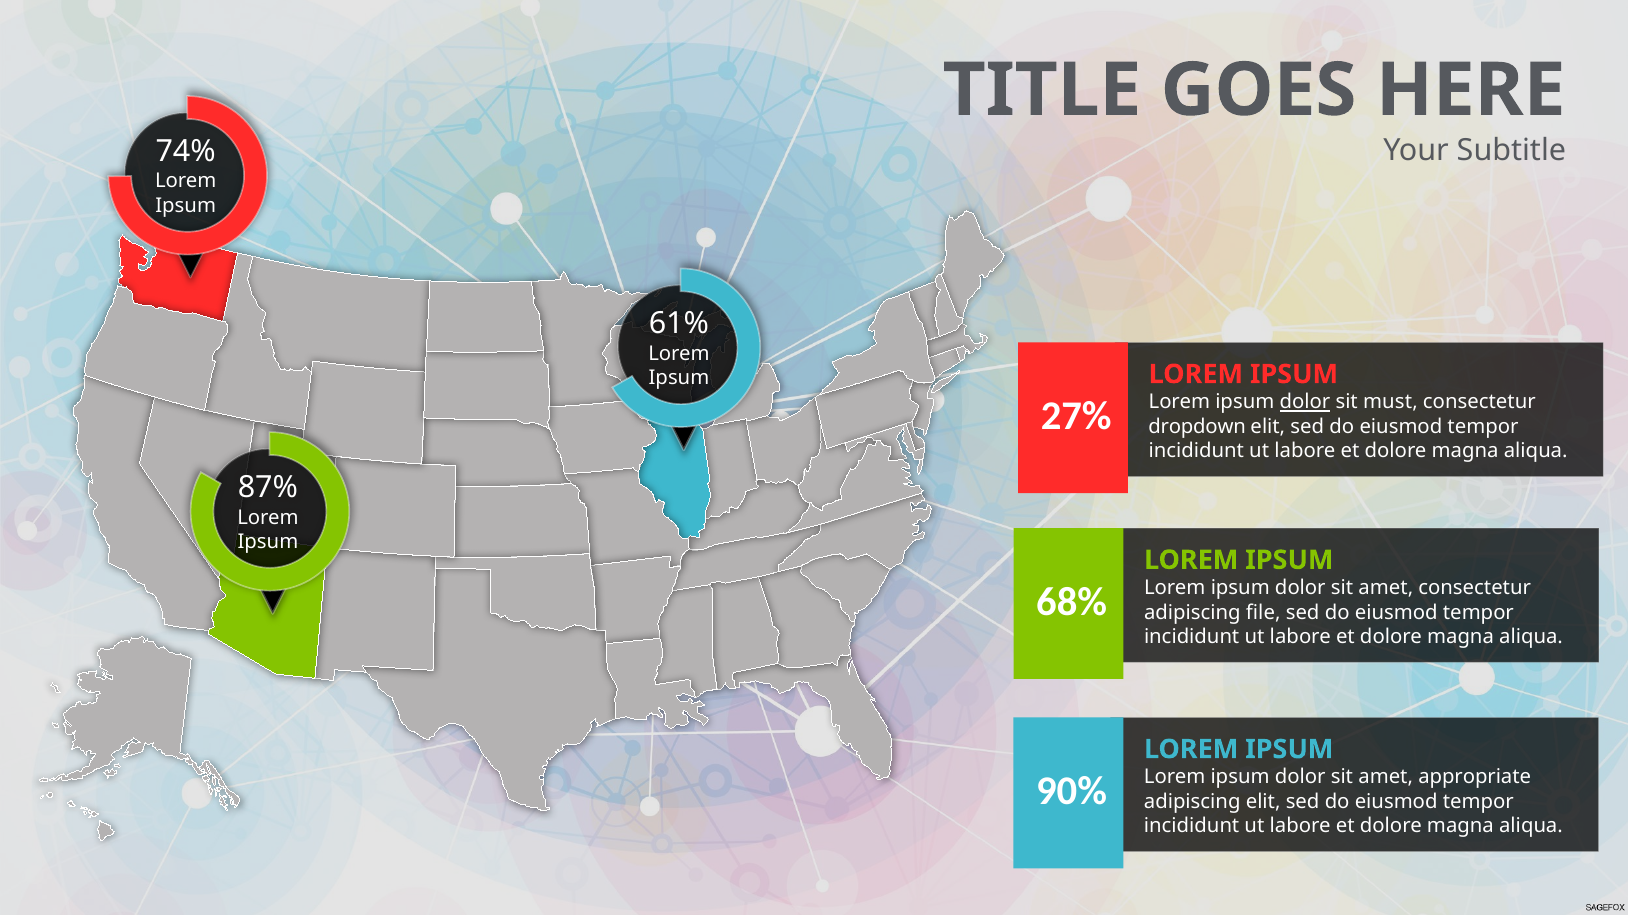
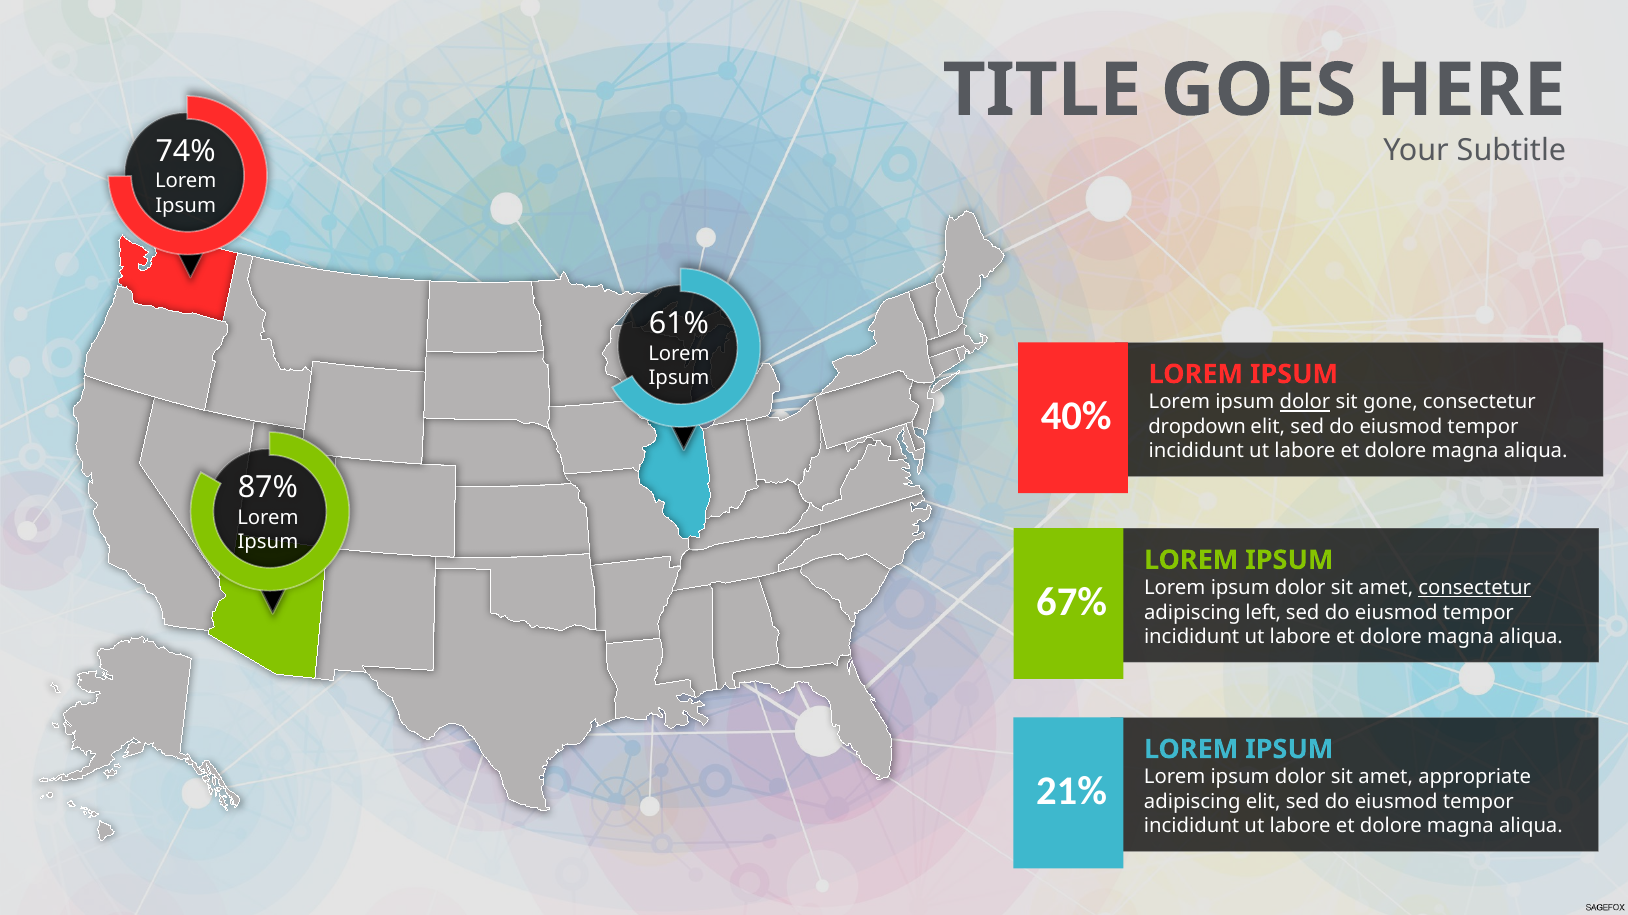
must: must -> gone
27%: 27% -> 40%
consectetur at (1475, 588) underline: none -> present
68%: 68% -> 67%
file: file -> left
90%: 90% -> 21%
